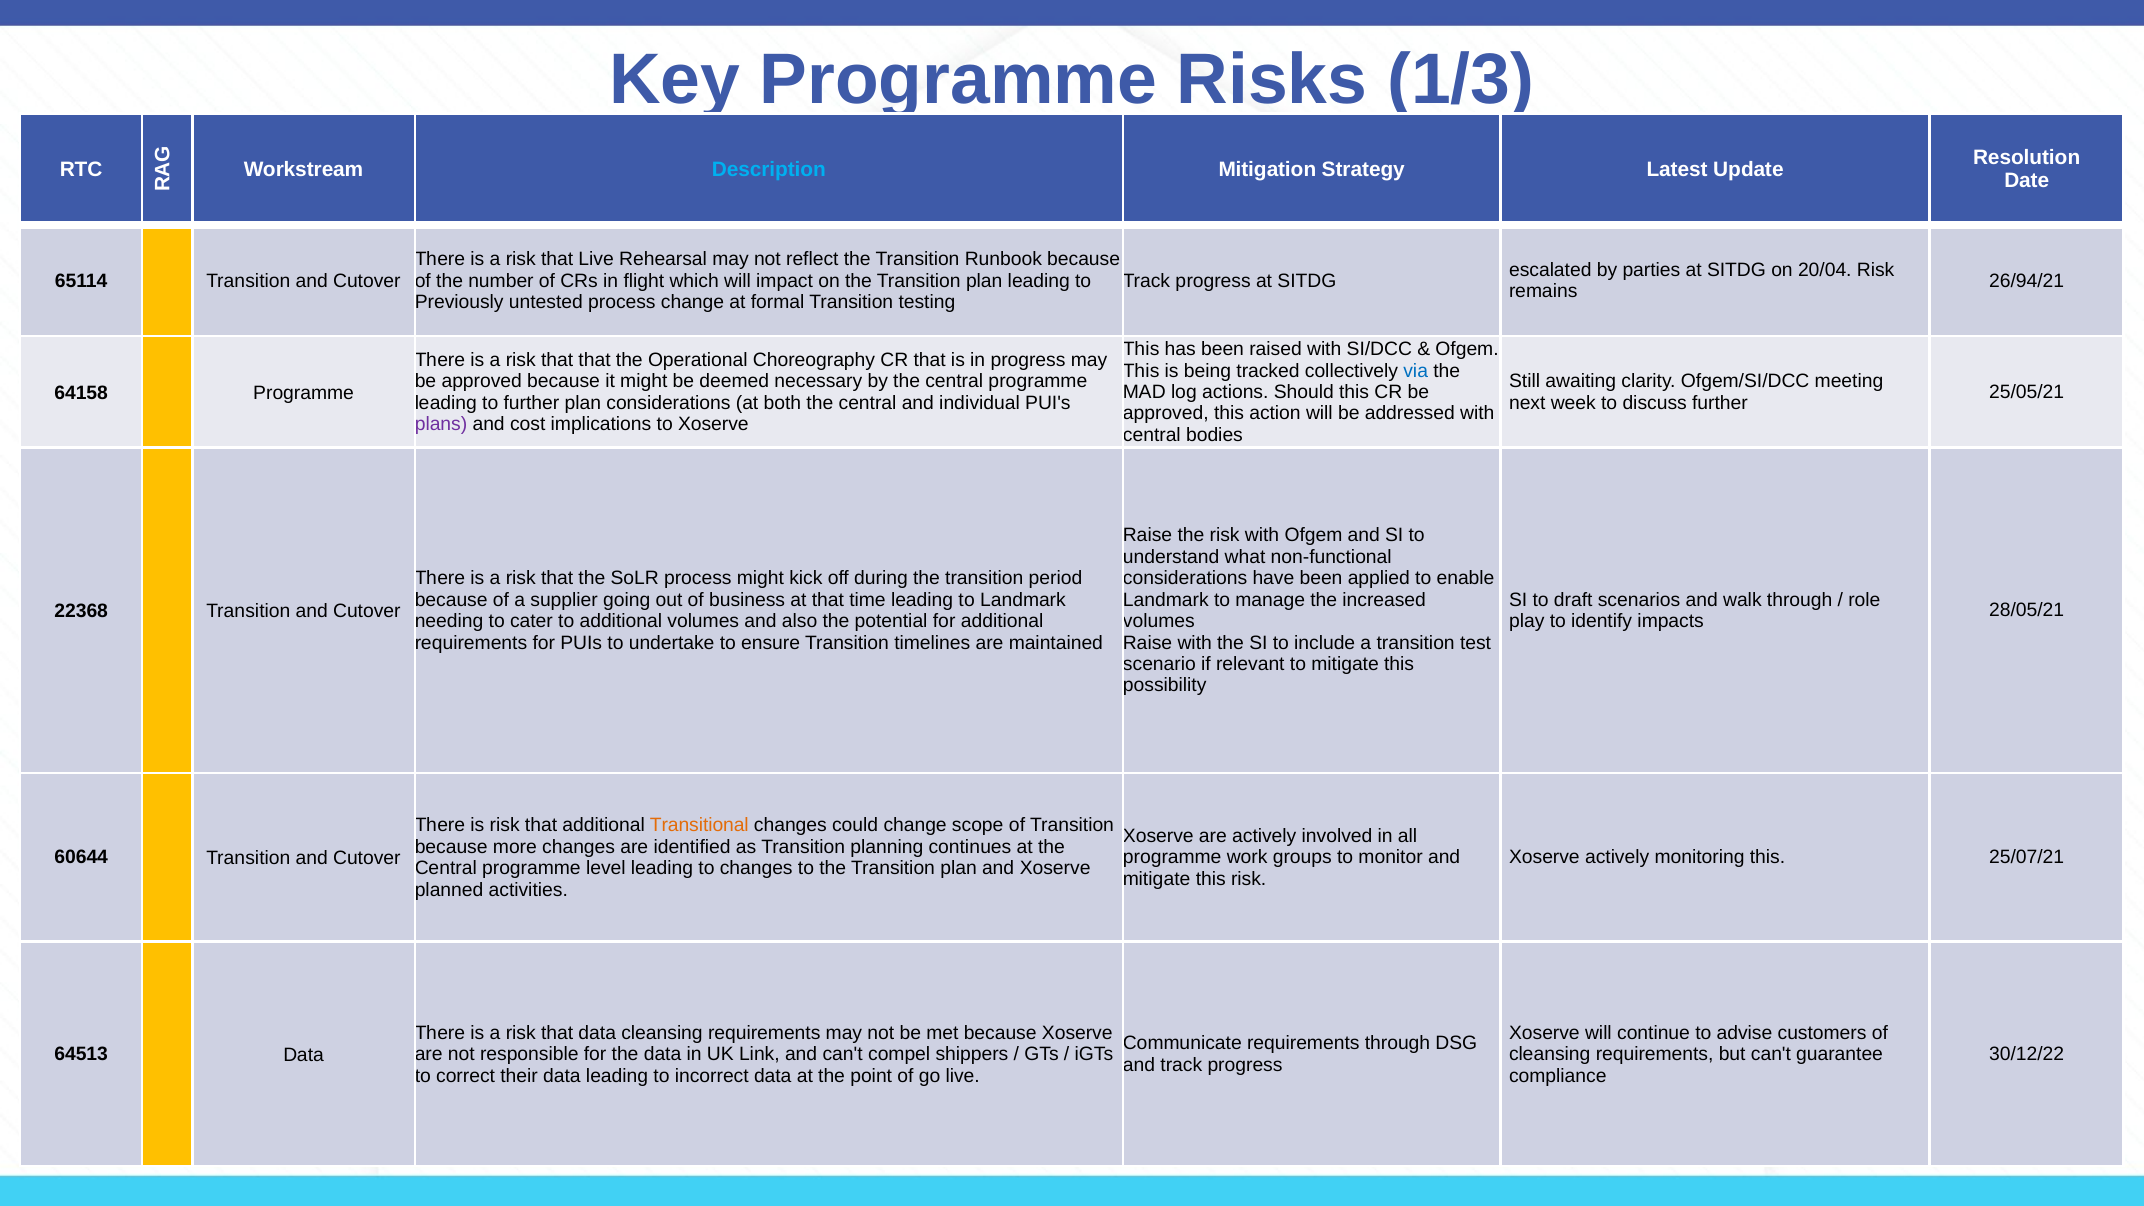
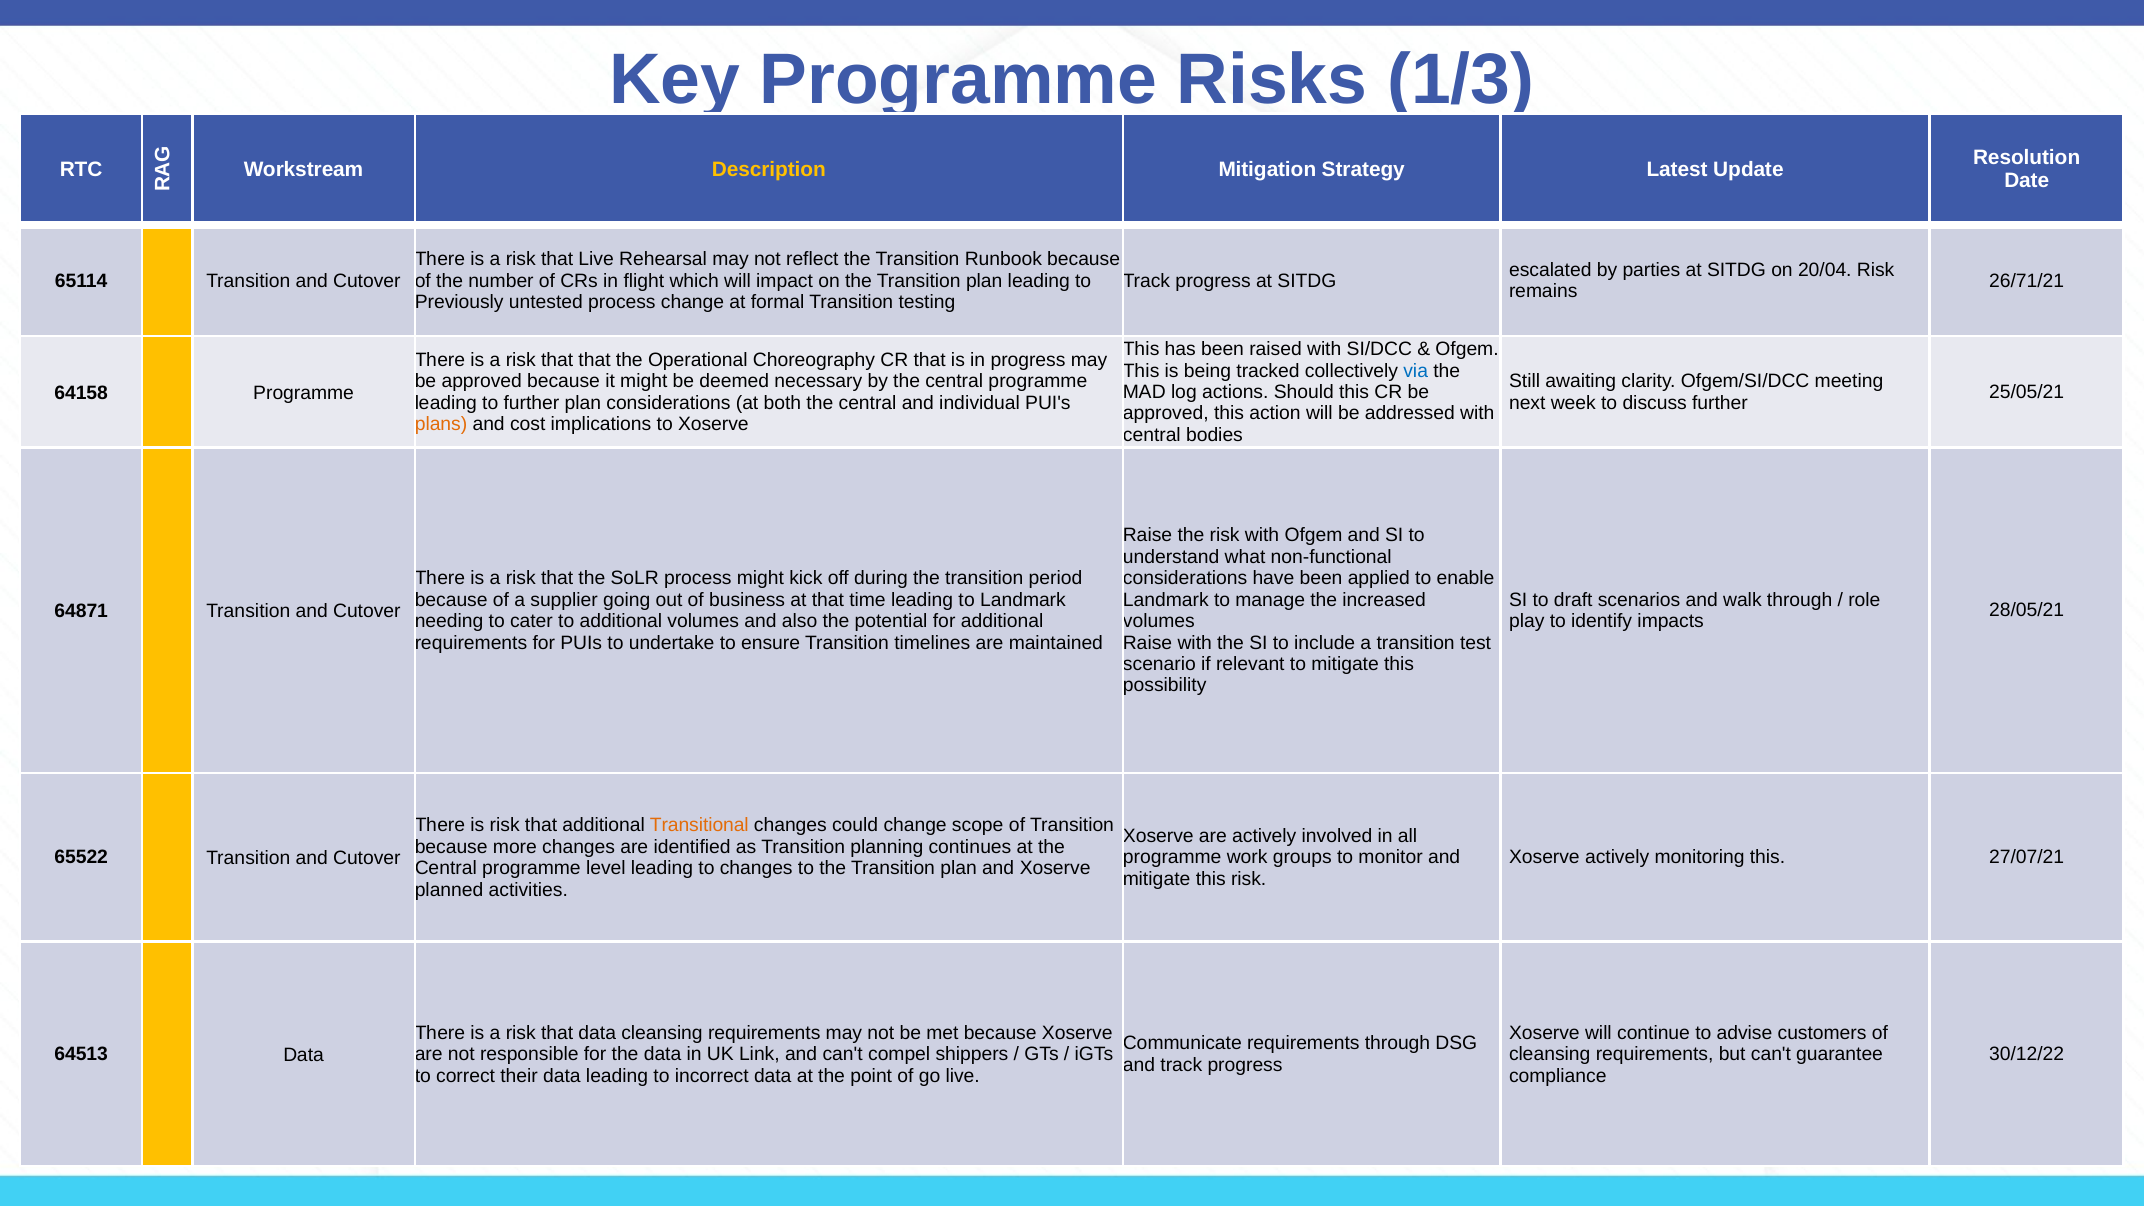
Description colour: light blue -> yellow
26/94/21: 26/94/21 -> 26/71/21
plans colour: purple -> orange
22368: 22368 -> 64871
60644: 60644 -> 65522
25/07/21: 25/07/21 -> 27/07/21
